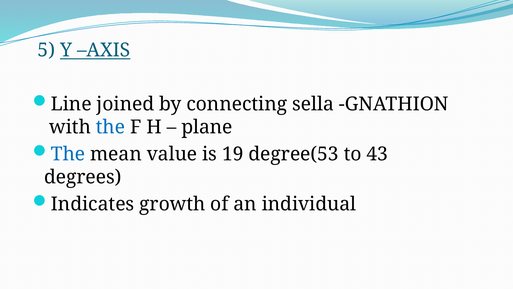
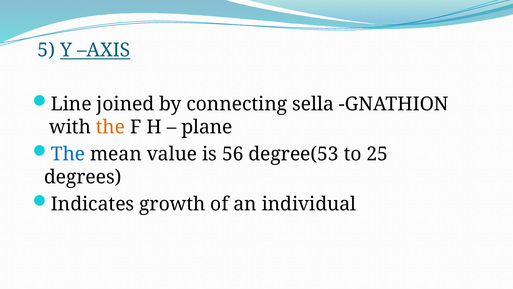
the at (110, 127) colour: blue -> orange
19: 19 -> 56
43: 43 -> 25
